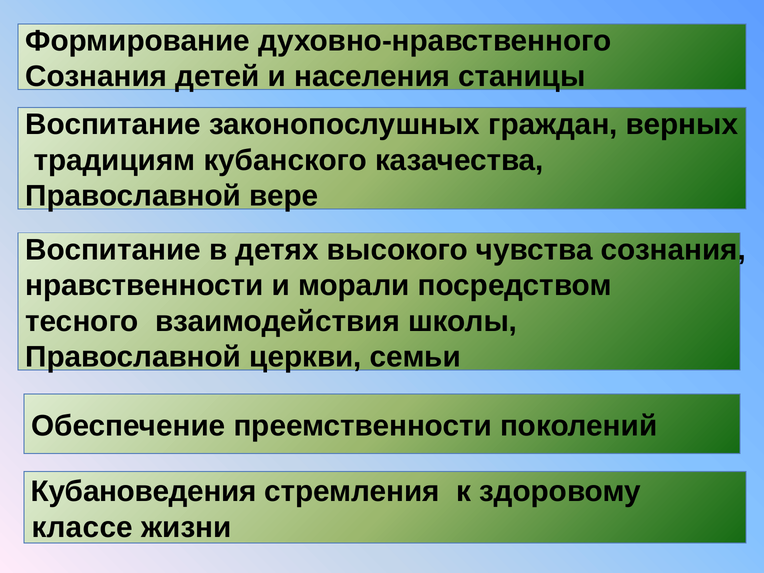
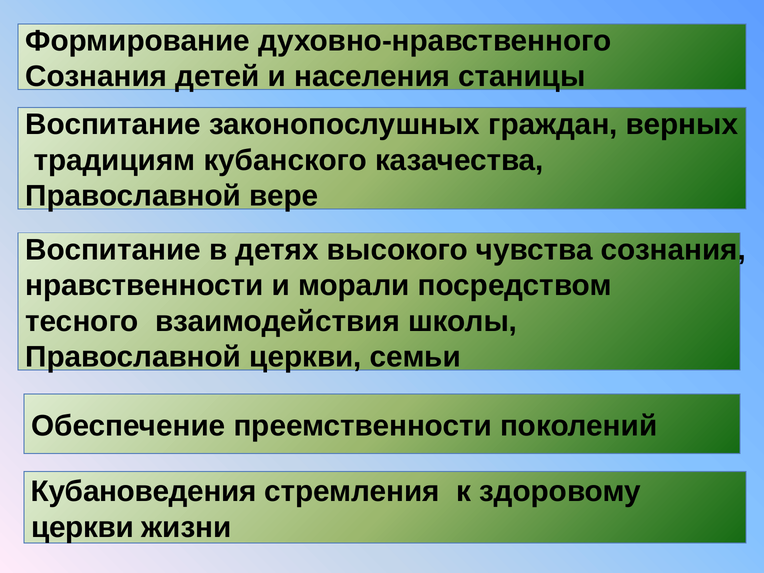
классе at (82, 527): классе -> церкви
